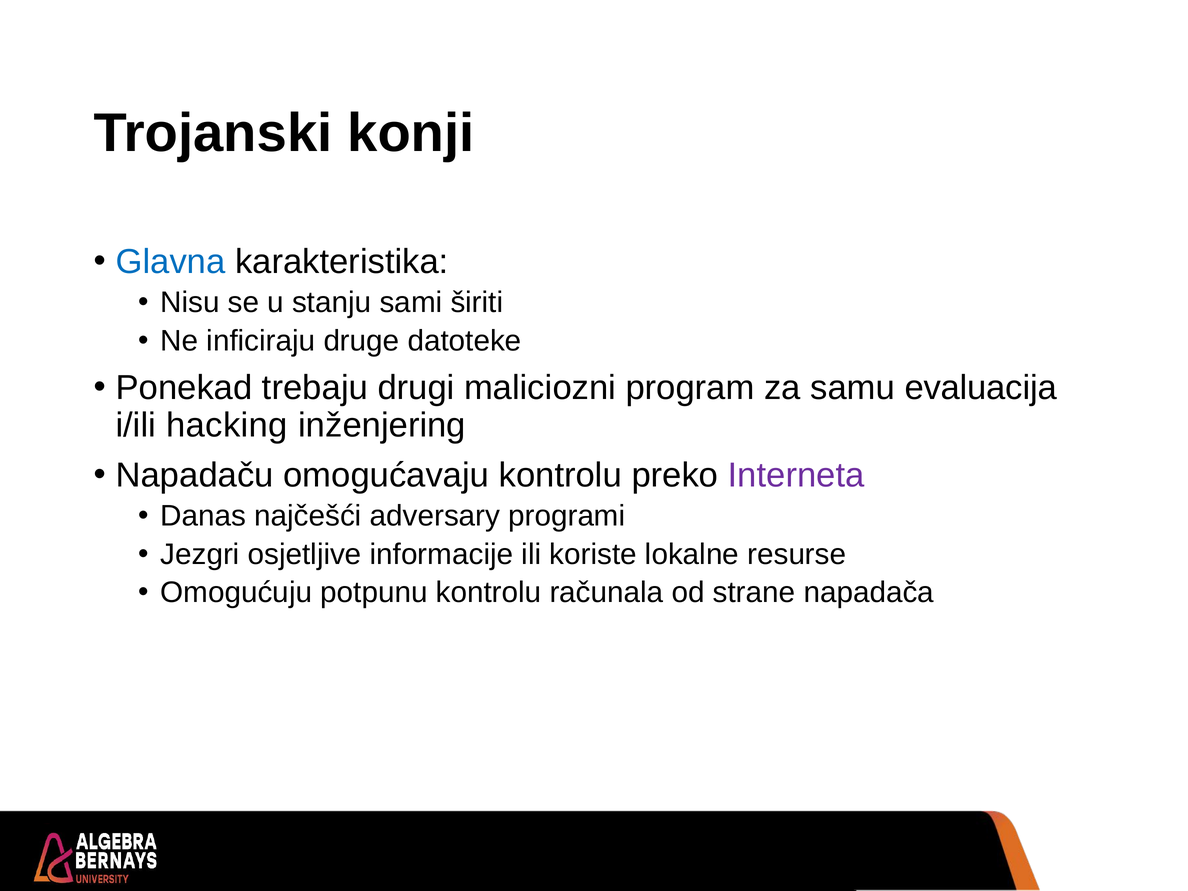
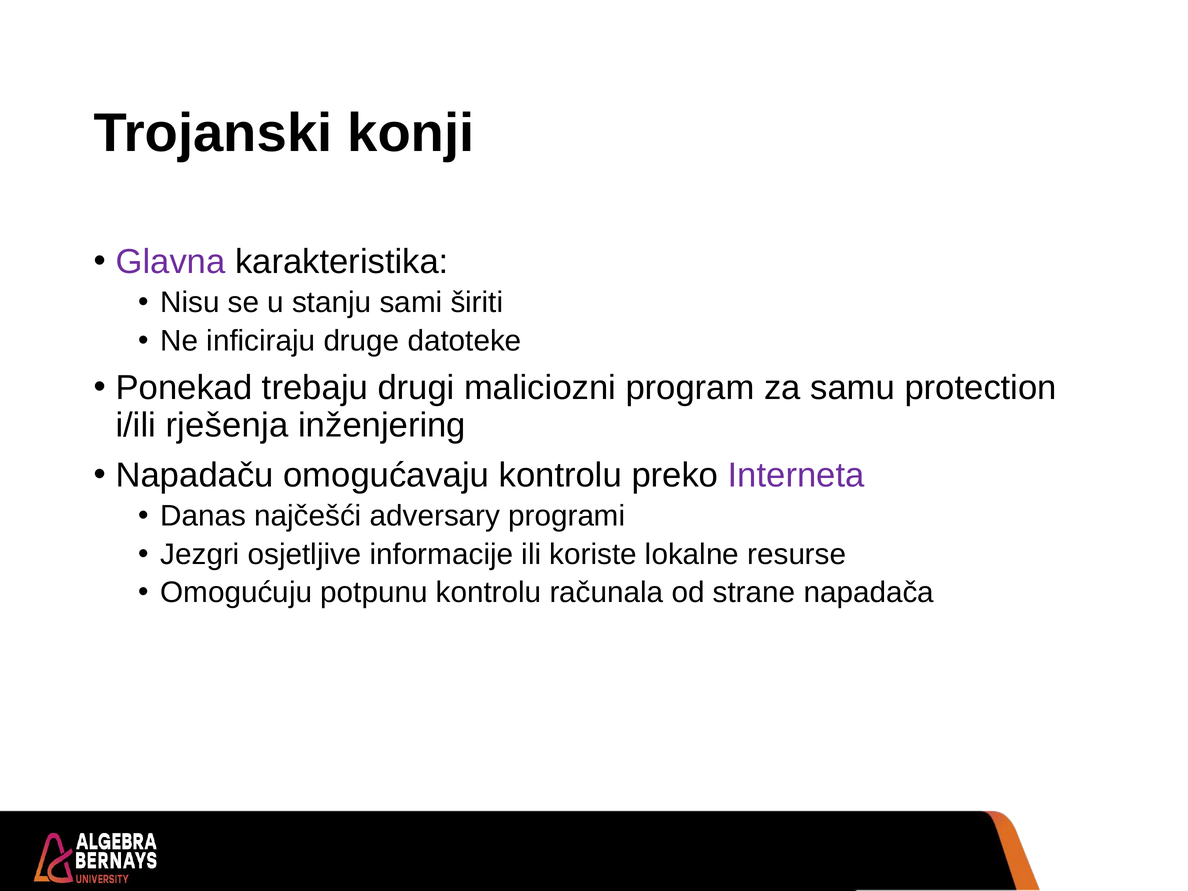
Glavna colour: blue -> purple
evaluacija: evaluacija -> protection
hacking: hacking -> rješenja
